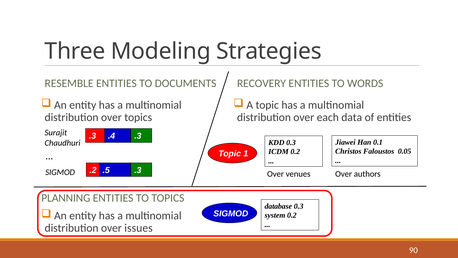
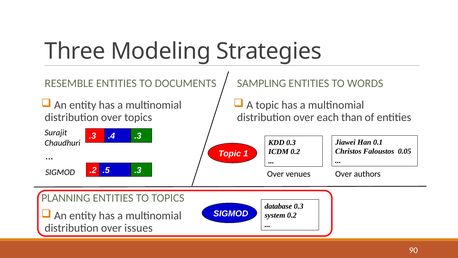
RECOVERY: RECOVERY -> SAMPLING
data: data -> than
